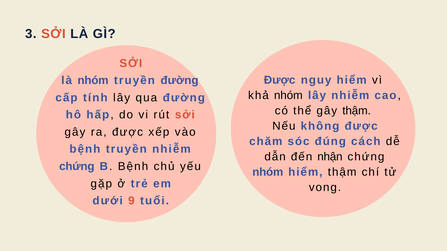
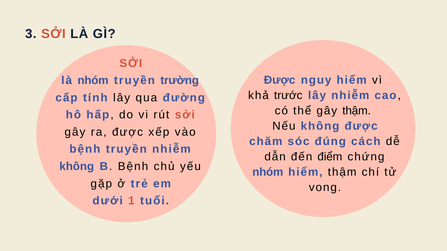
truyền đường: đường -> trường
khả nhóm: nhóm -> trước
nhận: nhận -> điểm
chứng at (77, 167): chứng -> không
9: 9 -> 1
